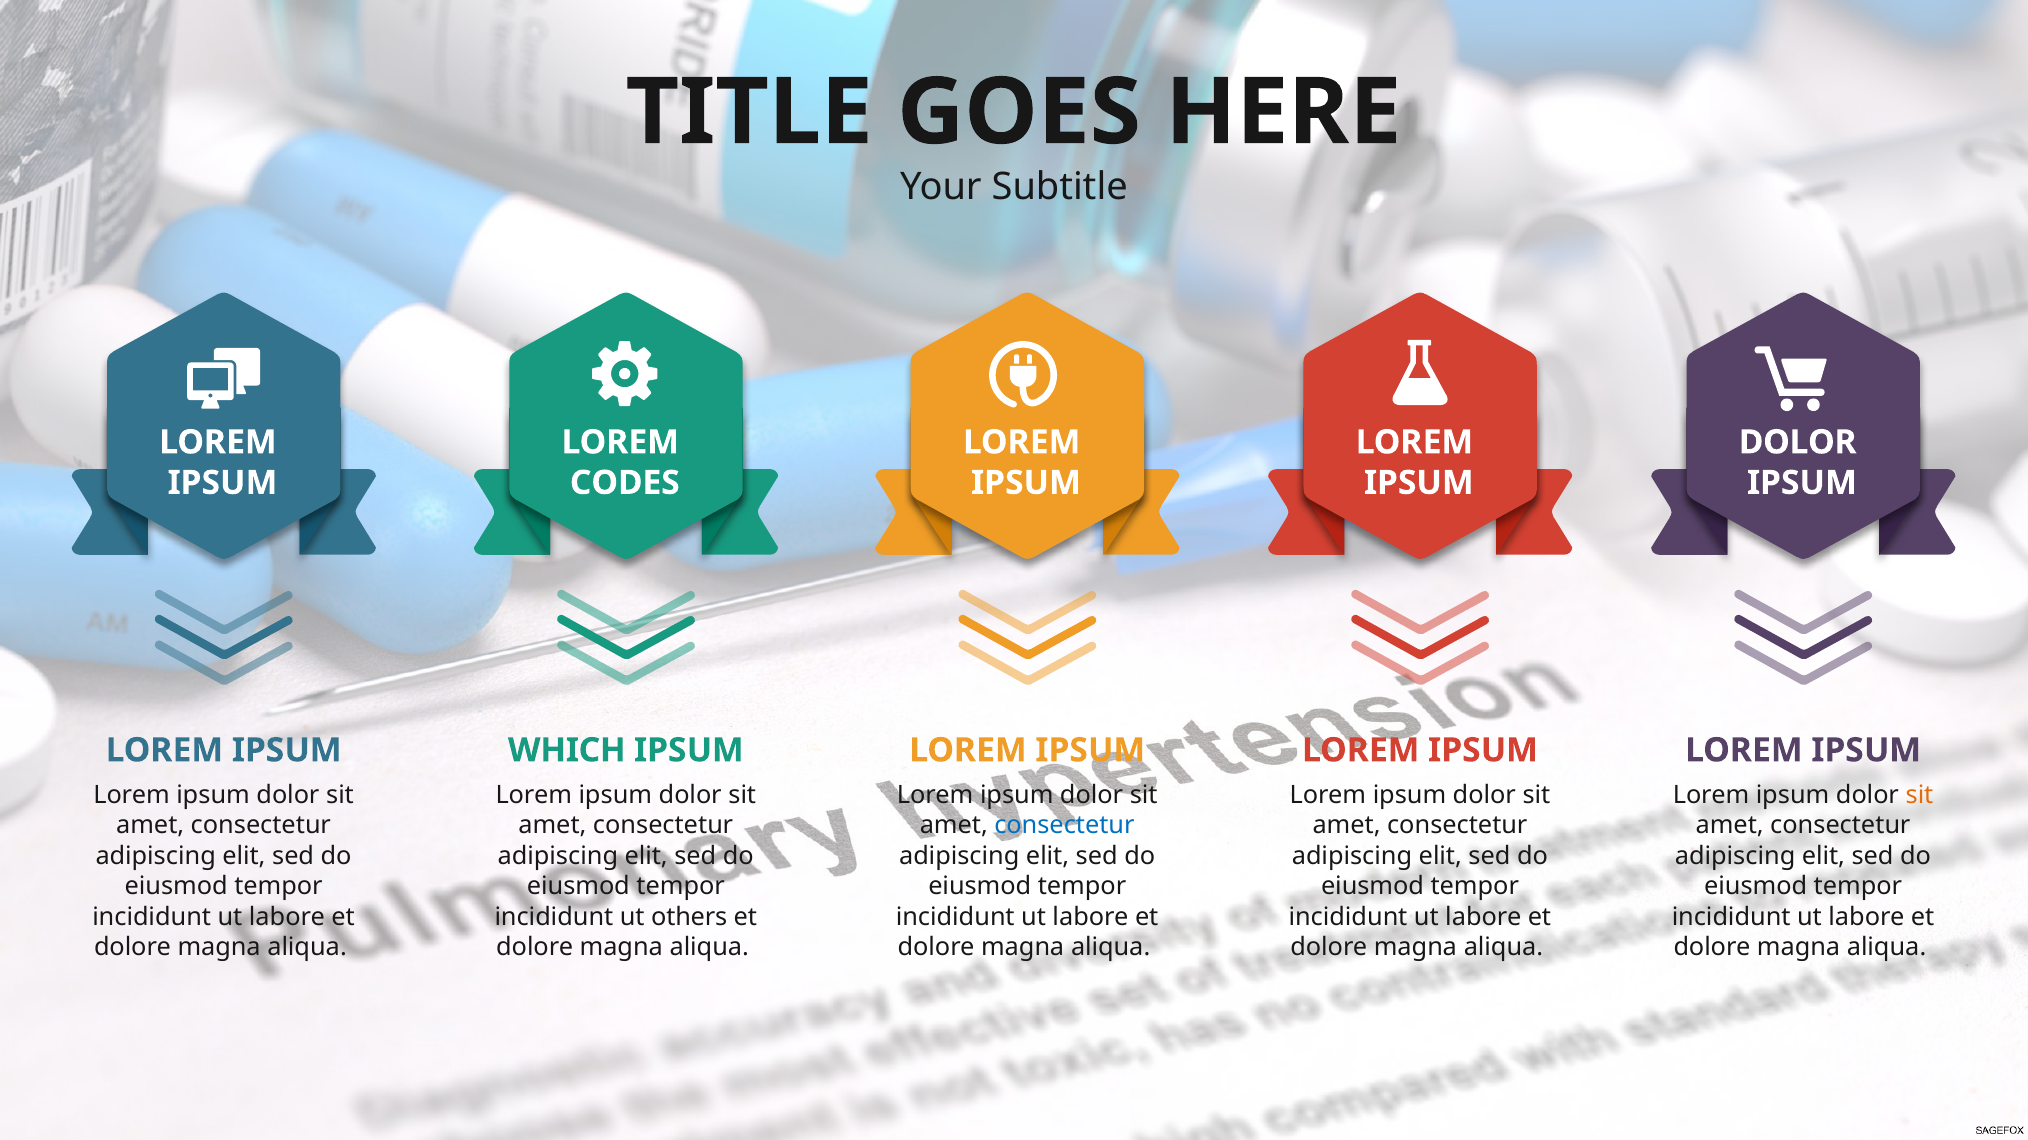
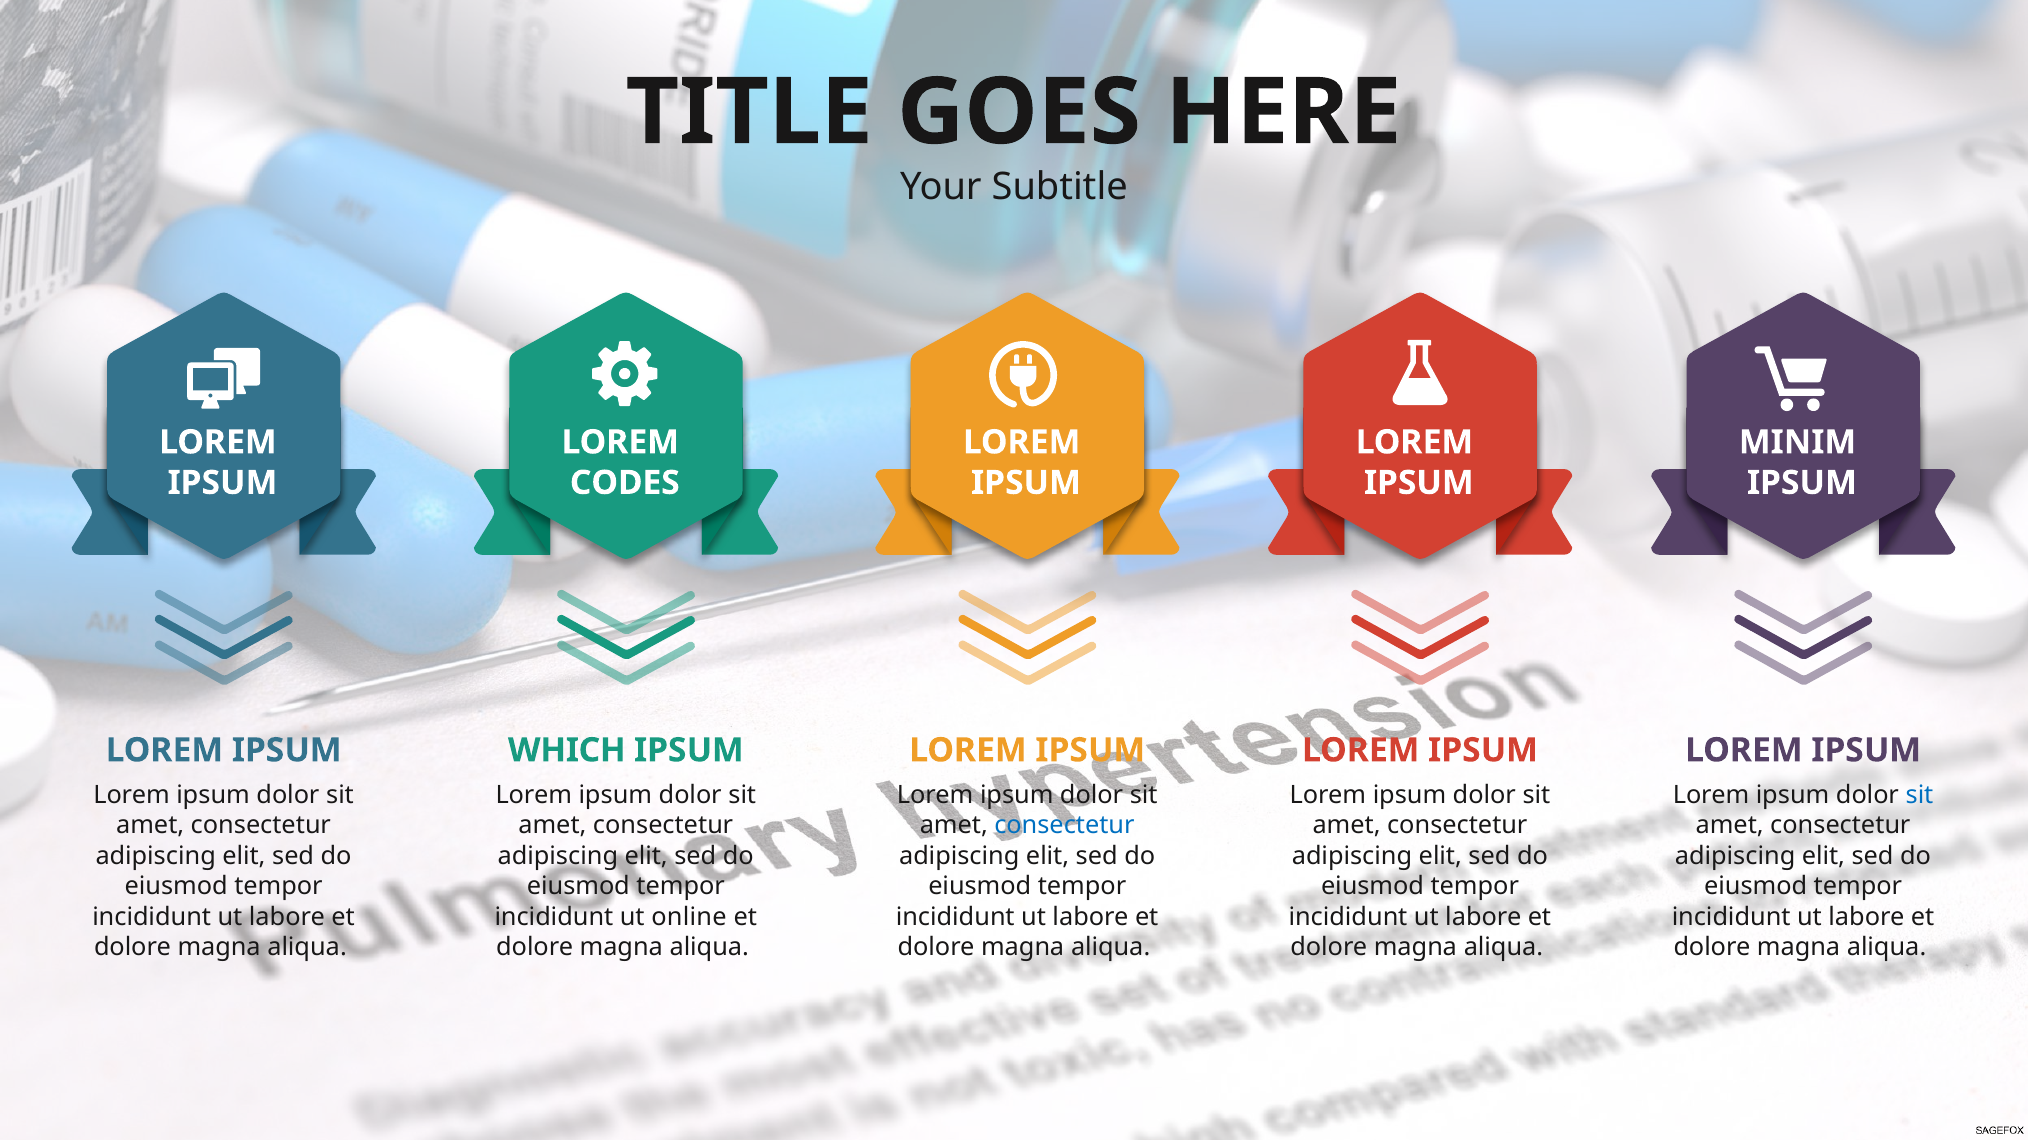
DOLOR at (1798, 443): DOLOR -> MINIM
sit at (1920, 796) colour: orange -> blue
others: others -> online
